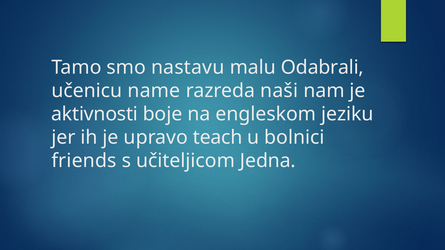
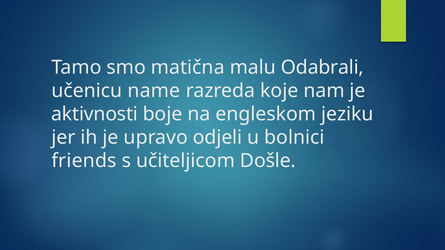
nastavu: nastavu -> matična
naši: naši -> koje
teach: teach -> odjeli
Jedna: Jedna -> Došle
